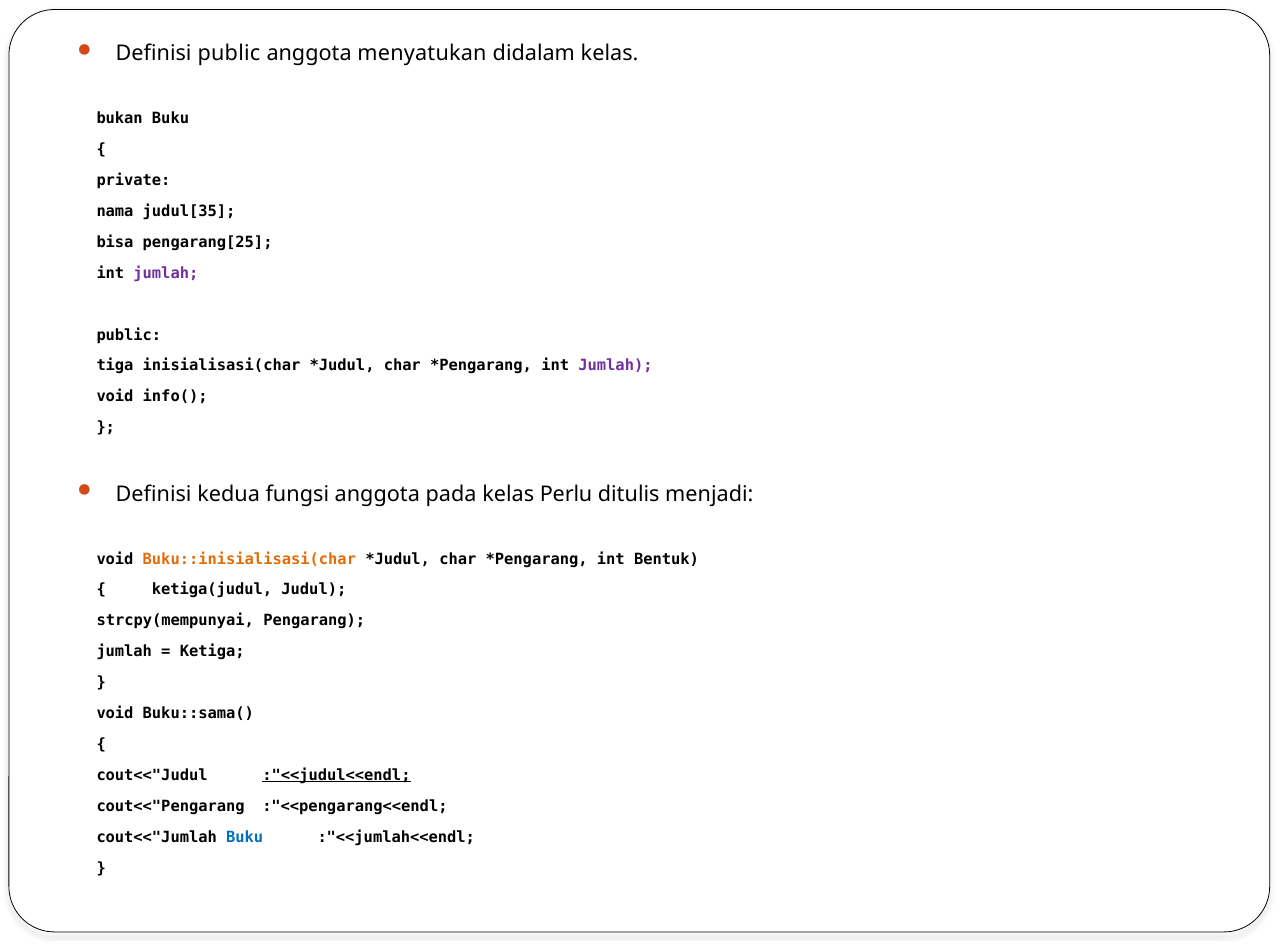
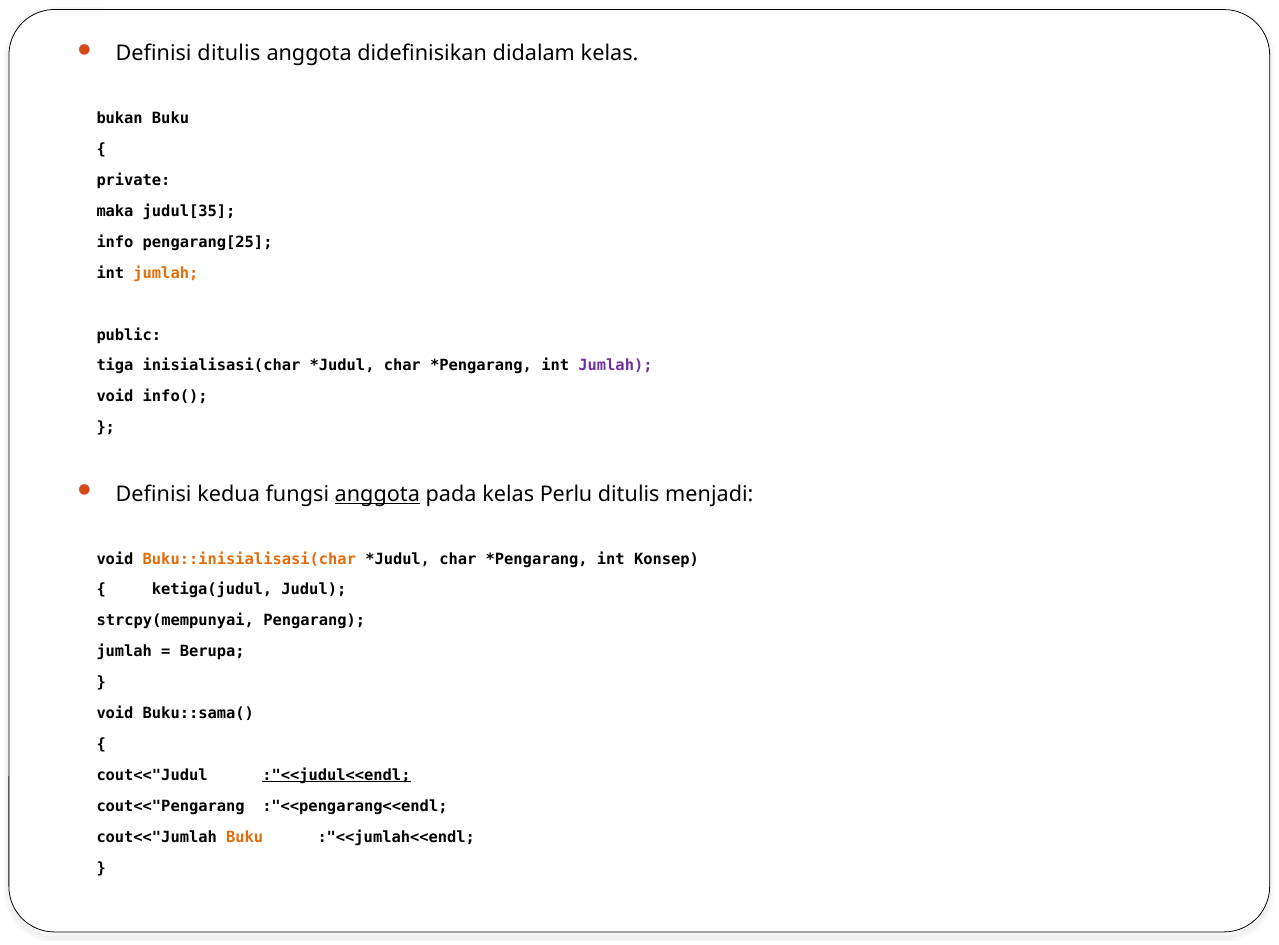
Definisi public: public -> ditulis
menyatukan: menyatukan -> didefinisikan
nama: nama -> maka
bisa: bisa -> info
jumlah at (166, 273) colour: purple -> orange
anggota at (377, 494) underline: none -> present
Bentuk: Bentuk -> Konsep
Ketiga: Ketiga -> Berupa
Buku at (245, 837) colour: blue -> orange
